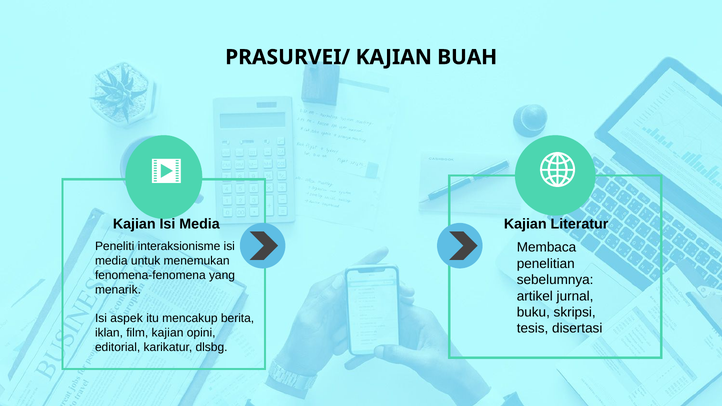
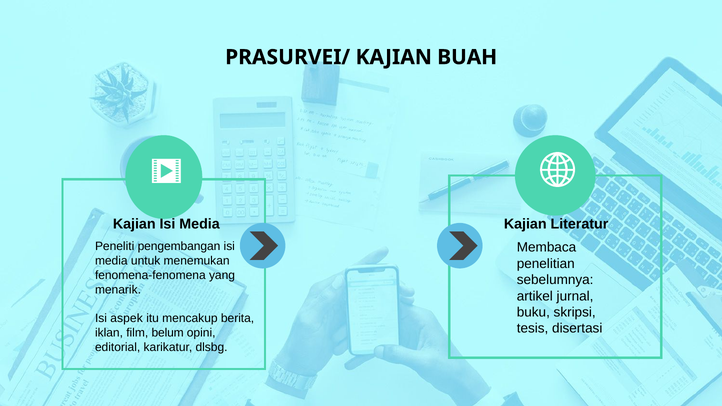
interaksionisme: interaksionisme -> pengembangan
film kajian: kajian -> belum
